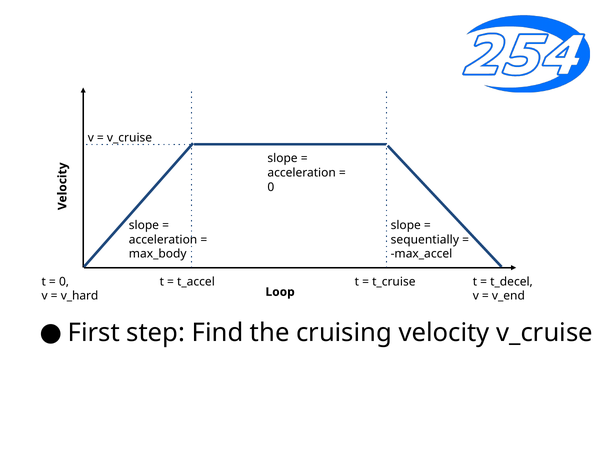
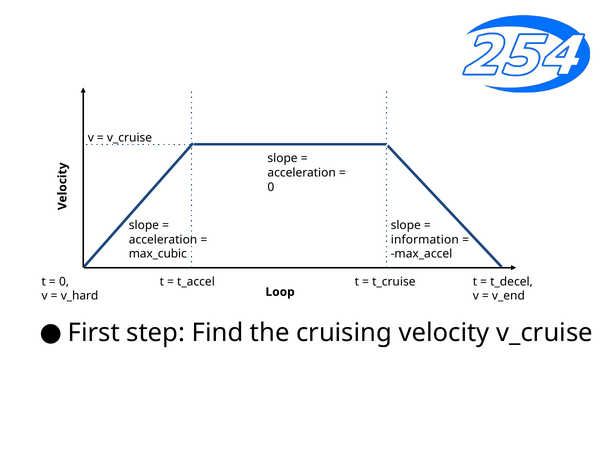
sequentially: sequentially -> information
max_body: max_body -> max_cubic
